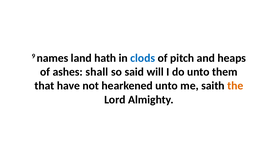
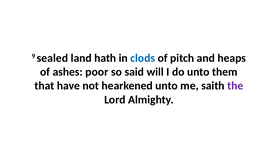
names: names -> sealed
shall: shall -> poor
the colour: orange -> purple
